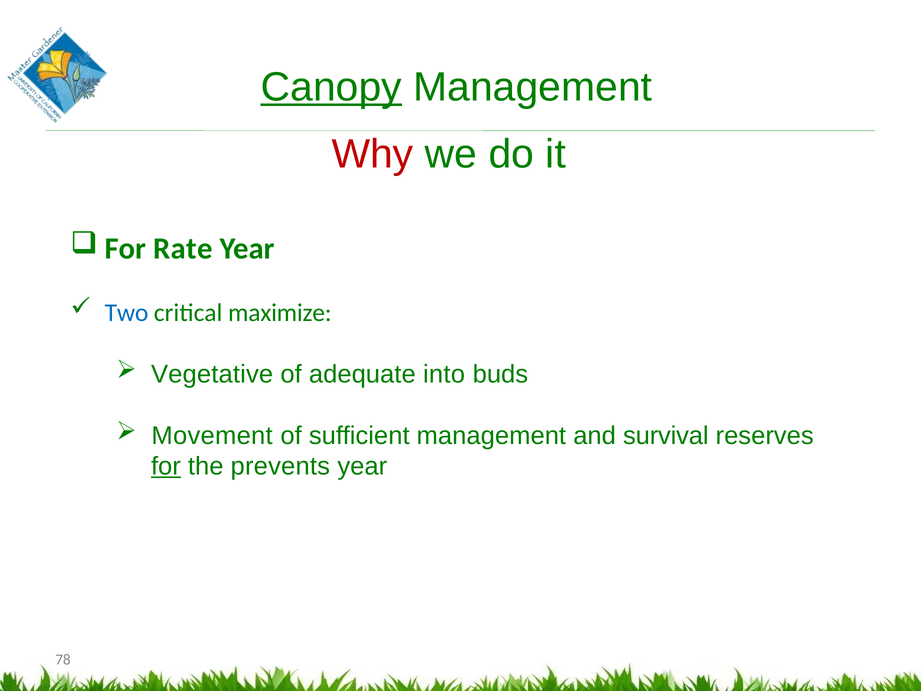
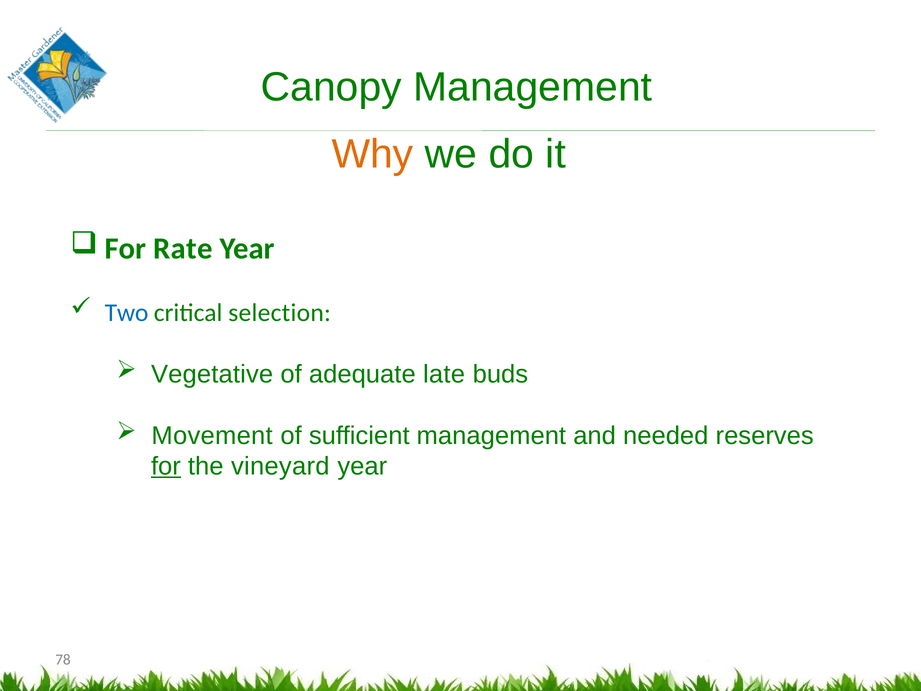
Canopy underline: present -> none
Why colour: red -> orange
maximize: maximize -> selection
into: into -> late
survival: survival -> needed
prevents: prevents -> vineyard
